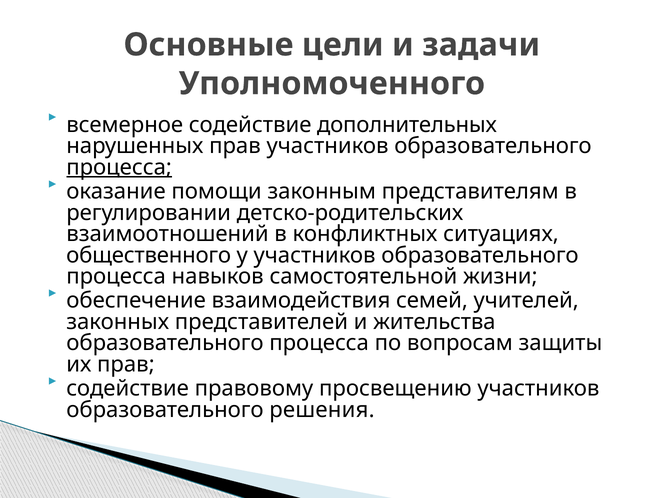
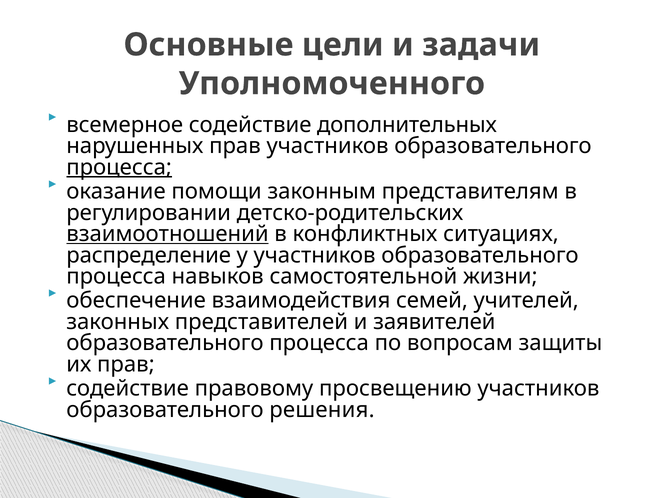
взаимоотношений underline: none -> present
общественного: общественного -> распределение
жительства: жительства -> заявителей
